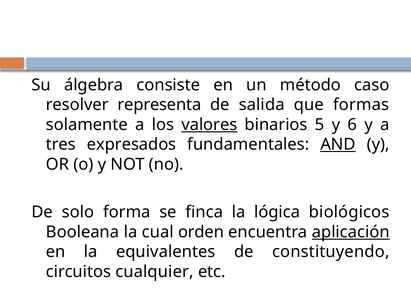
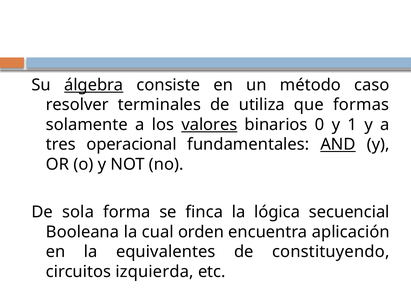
álgebra underline: none -> present
representa: representa -> terminales
salida: salida -> utiliza
5: 5 -> 0
6: 6 -> 1
expresados: expresados -> operacional
solo: solo -> sola
biológicos: biológicos -> secuencial
aplicación underline: present -> none
cualquier: cualquier -> izquierda
